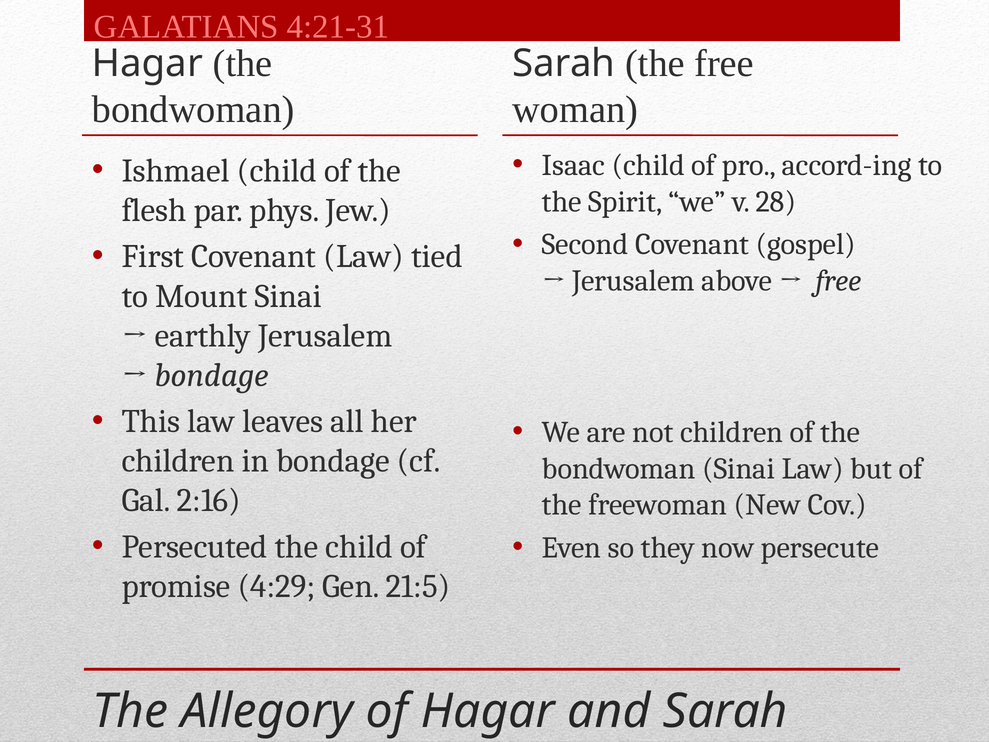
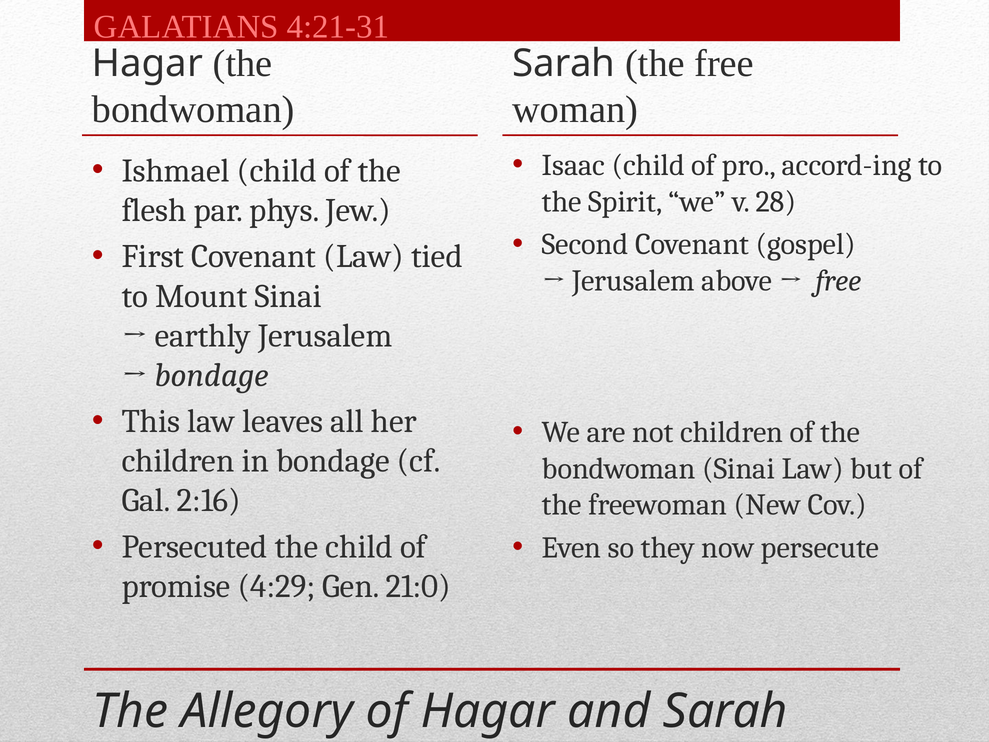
21:5: 21:5 -> 21:0
